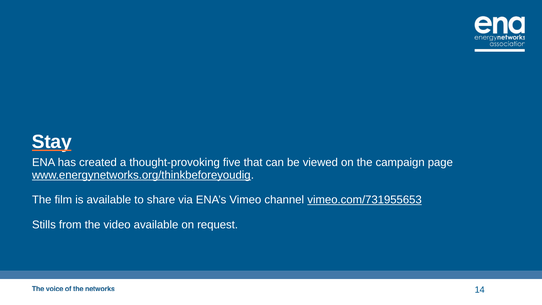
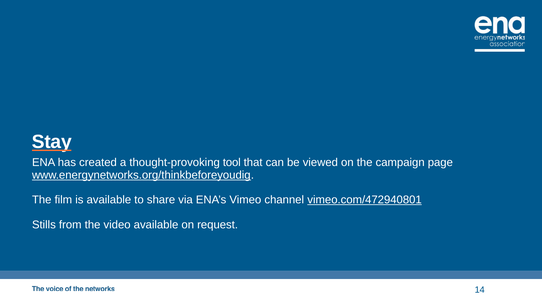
five: five -> tool
vimeo.com/731955653: vimeo.com/731955653 -> vimeo.com/472940801
